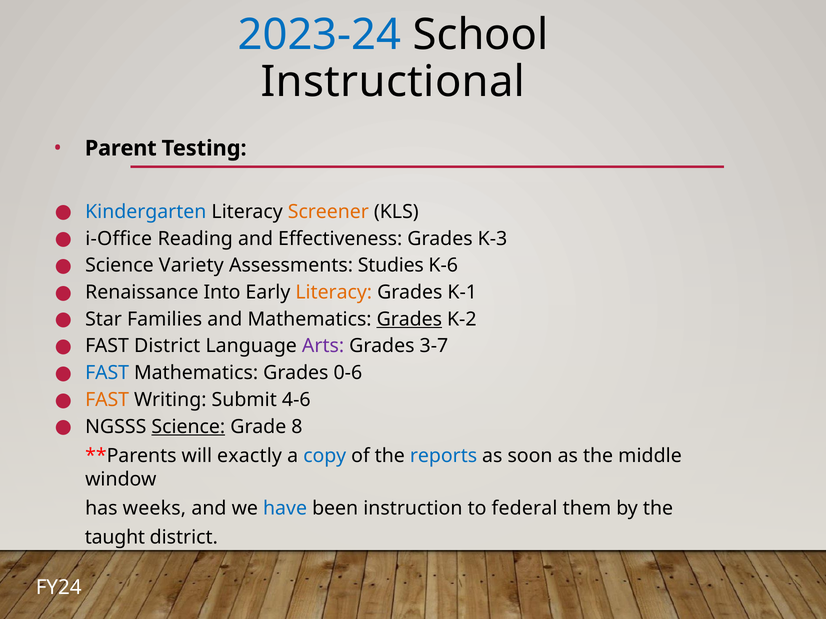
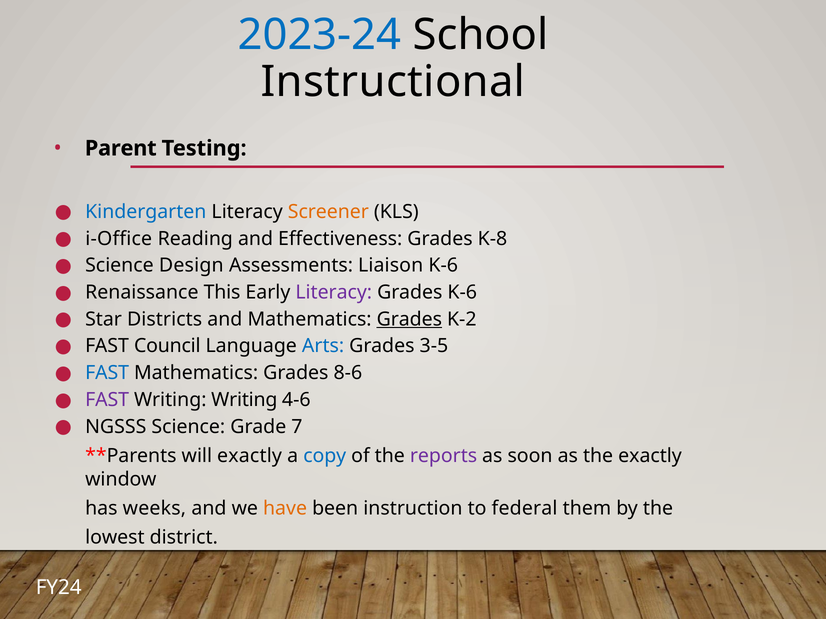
K-3: K-3 -> K-8
Variety: Variety -> Design
Studies: Studies -> Liaison
Into: Into -> This
Literacy at (334, 293) colour: orange -> purple
Grades K-1: K-1 -> K-6
Families: Families -> Districts
FAST District: District -> Council
Arts colour: purple -> blue
3-7: 3-7 -> 3-5
0-6: 0-6 -> 8-6
FAST at (107, 400) colour: orange -> purple
Writing Submit: Submit -> Writing
Science at (188, 427) underline: present -> none
8: 8 -> 7
reports colour: blue -> purple
the middle: middle -> exactly
have colour: blue -> orange
taught: taught -> lowest
